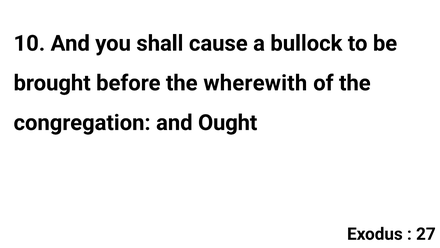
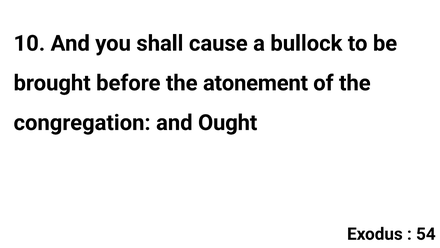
wherewith: wherewith -> atonement
27: 27 -> 54
